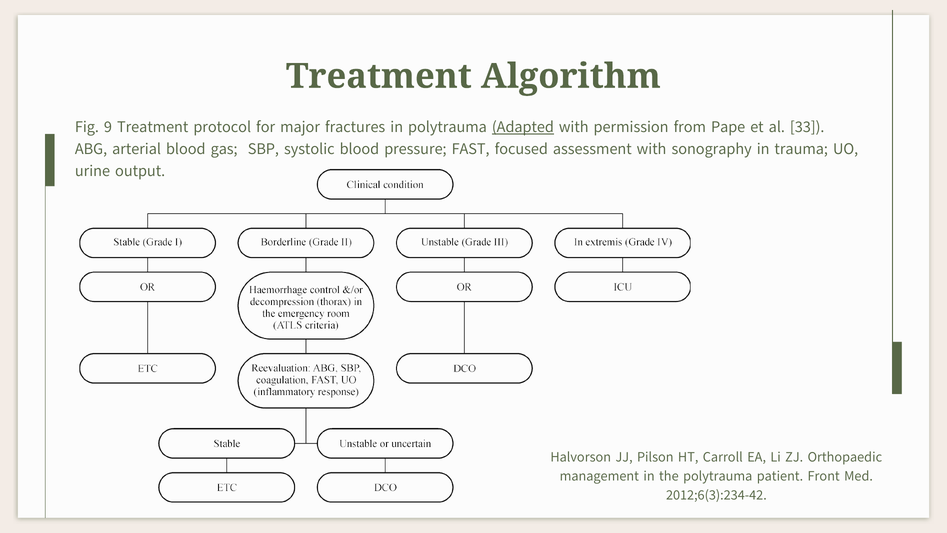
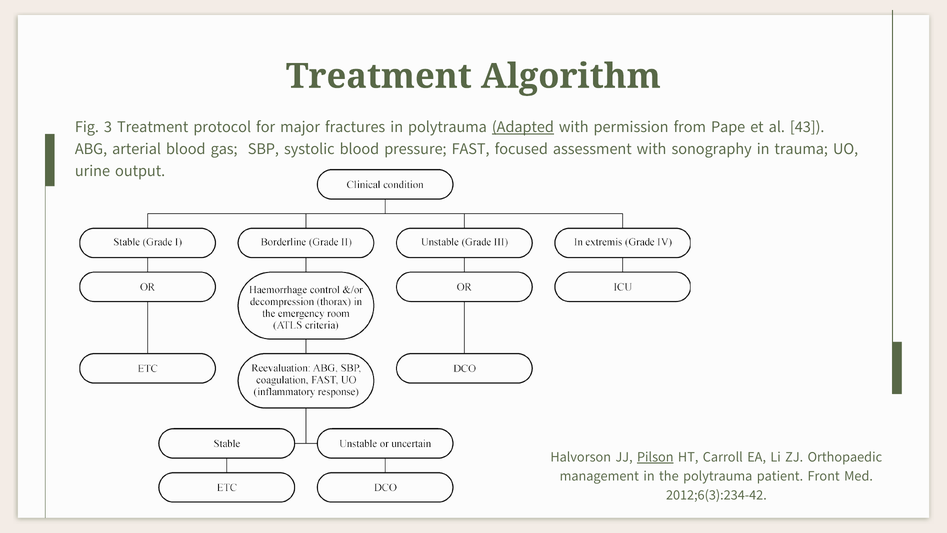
9: 9 -> 3
33: 33 -> 43
Pilson underline: none -> present
